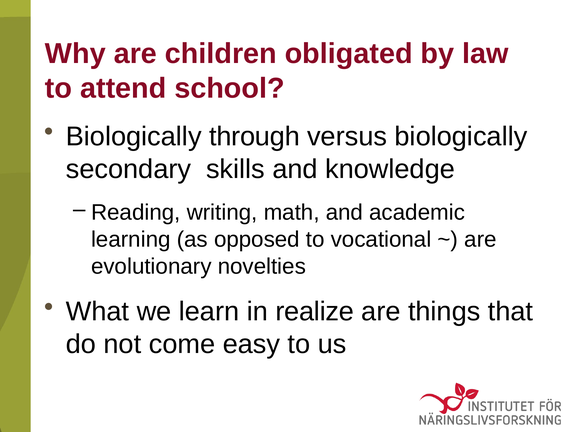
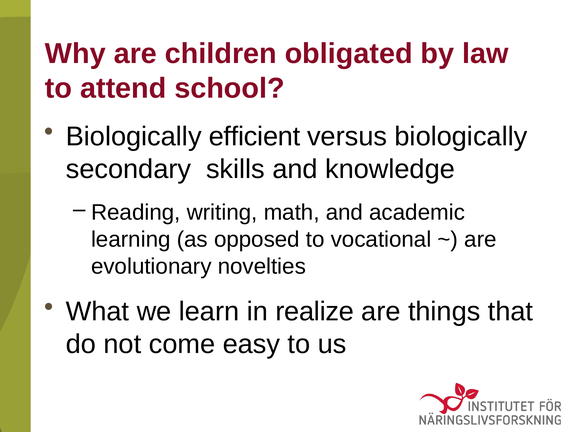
through: through -> efficient
